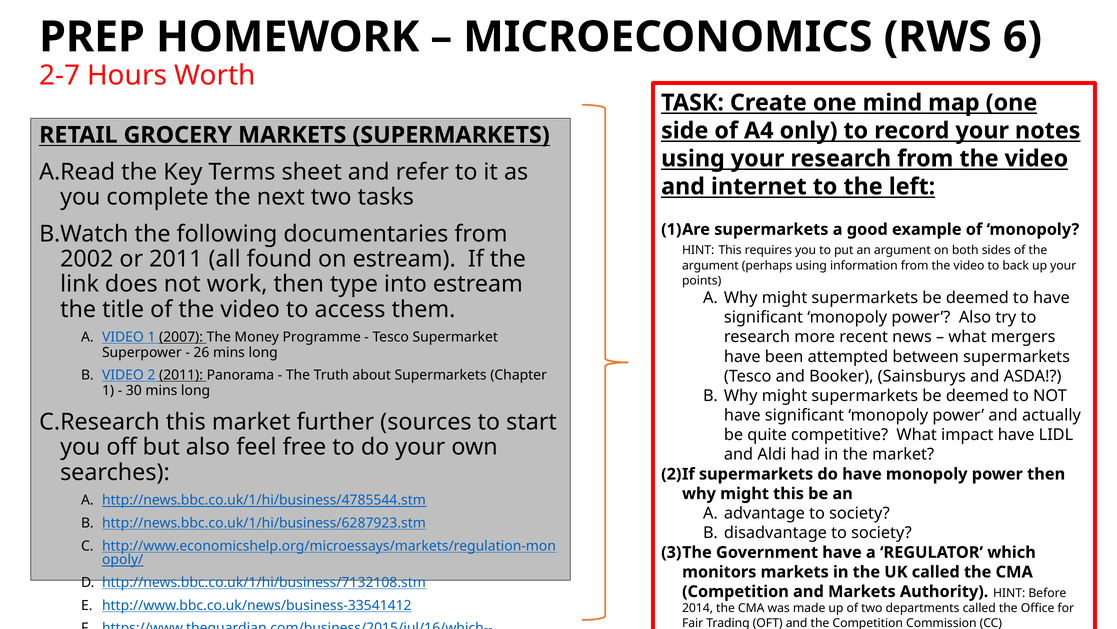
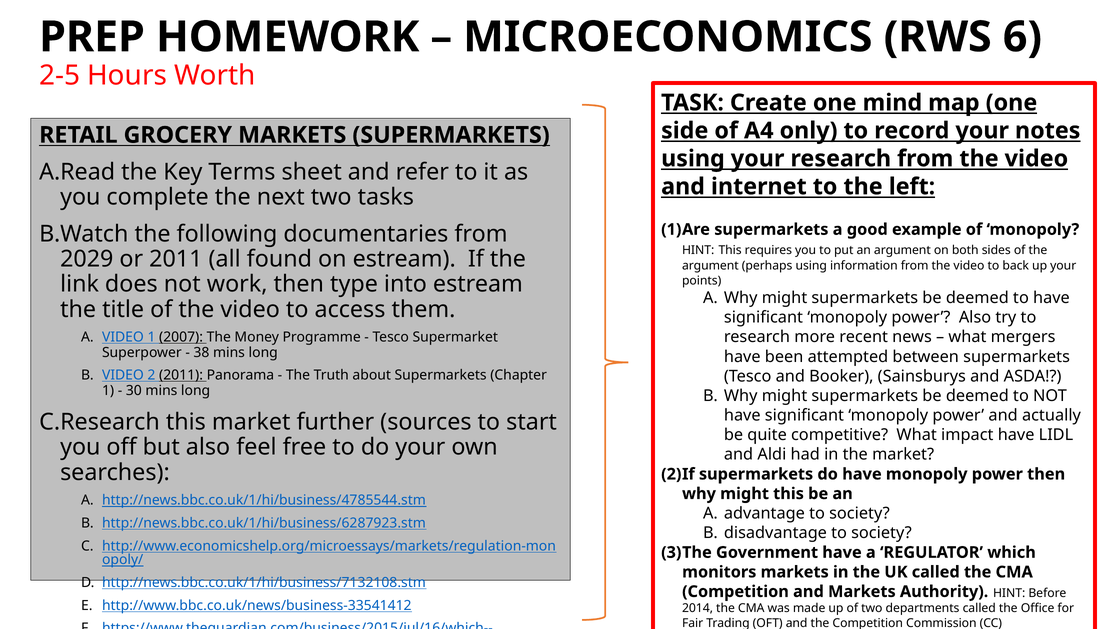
2-7: 2-7 -> 2-5
2002: 2002 -> 2029
26: 26 -> 38
